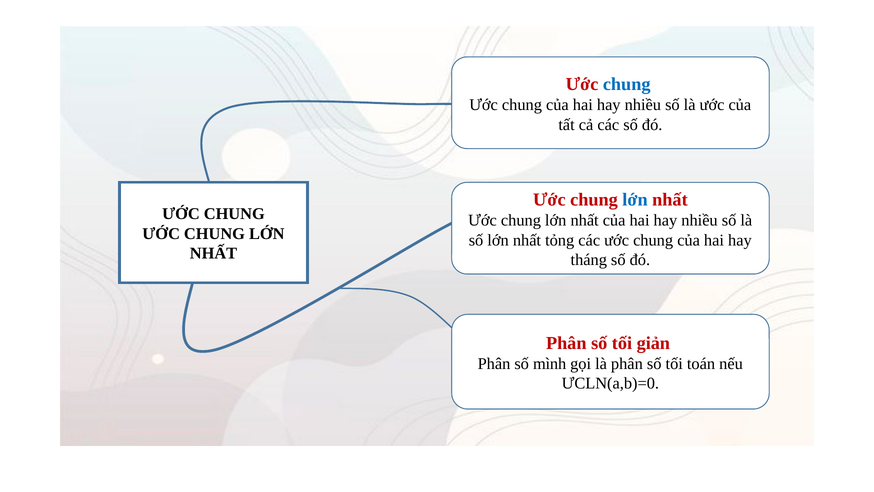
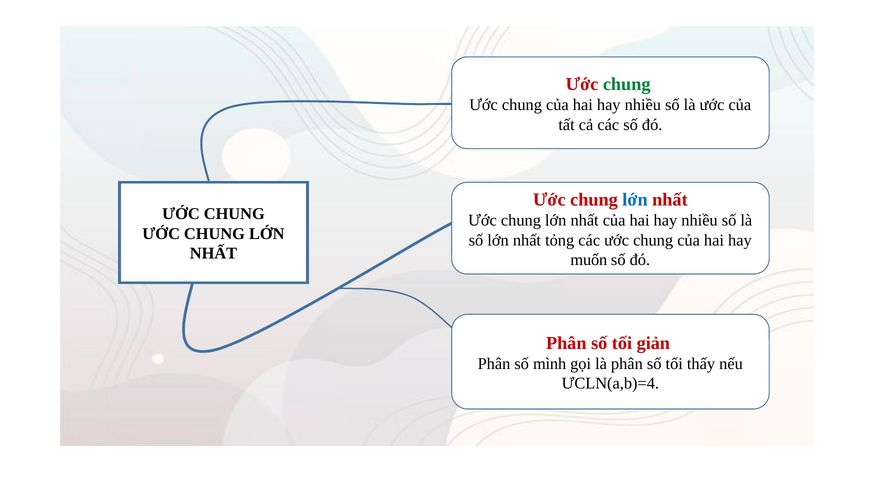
chung at (627, 84) colour: blue -> green
tháng: tháng -> muốn
toán: toán -> thấy
ƯCLN(a,b)=0: ƯCLN(a,b)=0 -> ƯCLN(a,b)=4
